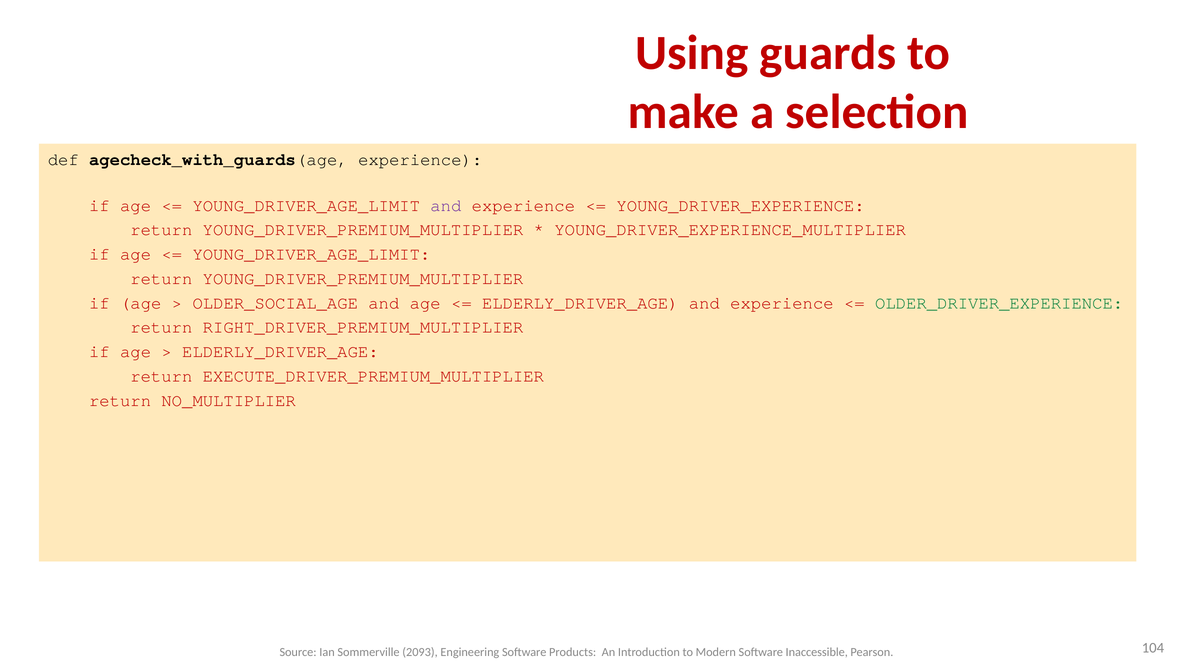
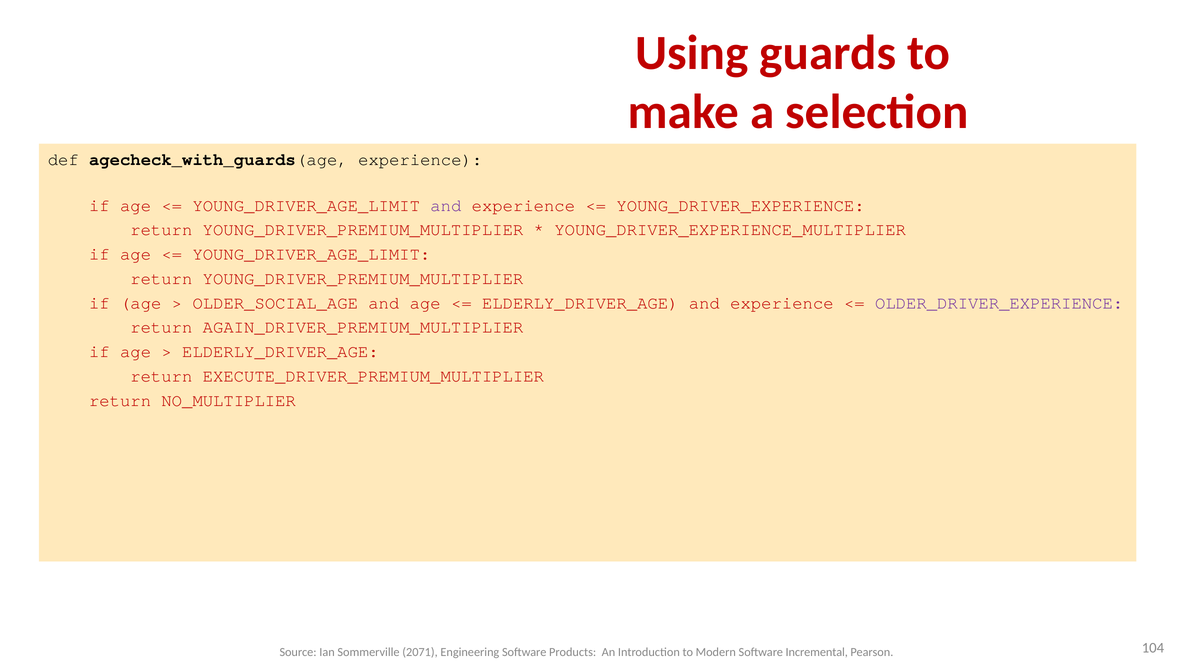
OLDER_DRIVER_EXPERIENCE colour: green -> purple
RIGHT_DRIVER_PREMIUM_MULTIPLIER: RIGHT_DRIVER_PREMIUM_MULTIPLIER -> AGAIN_DRIVER_PREMIUM_MULTIPLIER
2093: 2093 -> 2071
Inaccessible: Inaccessible -> Incremental
